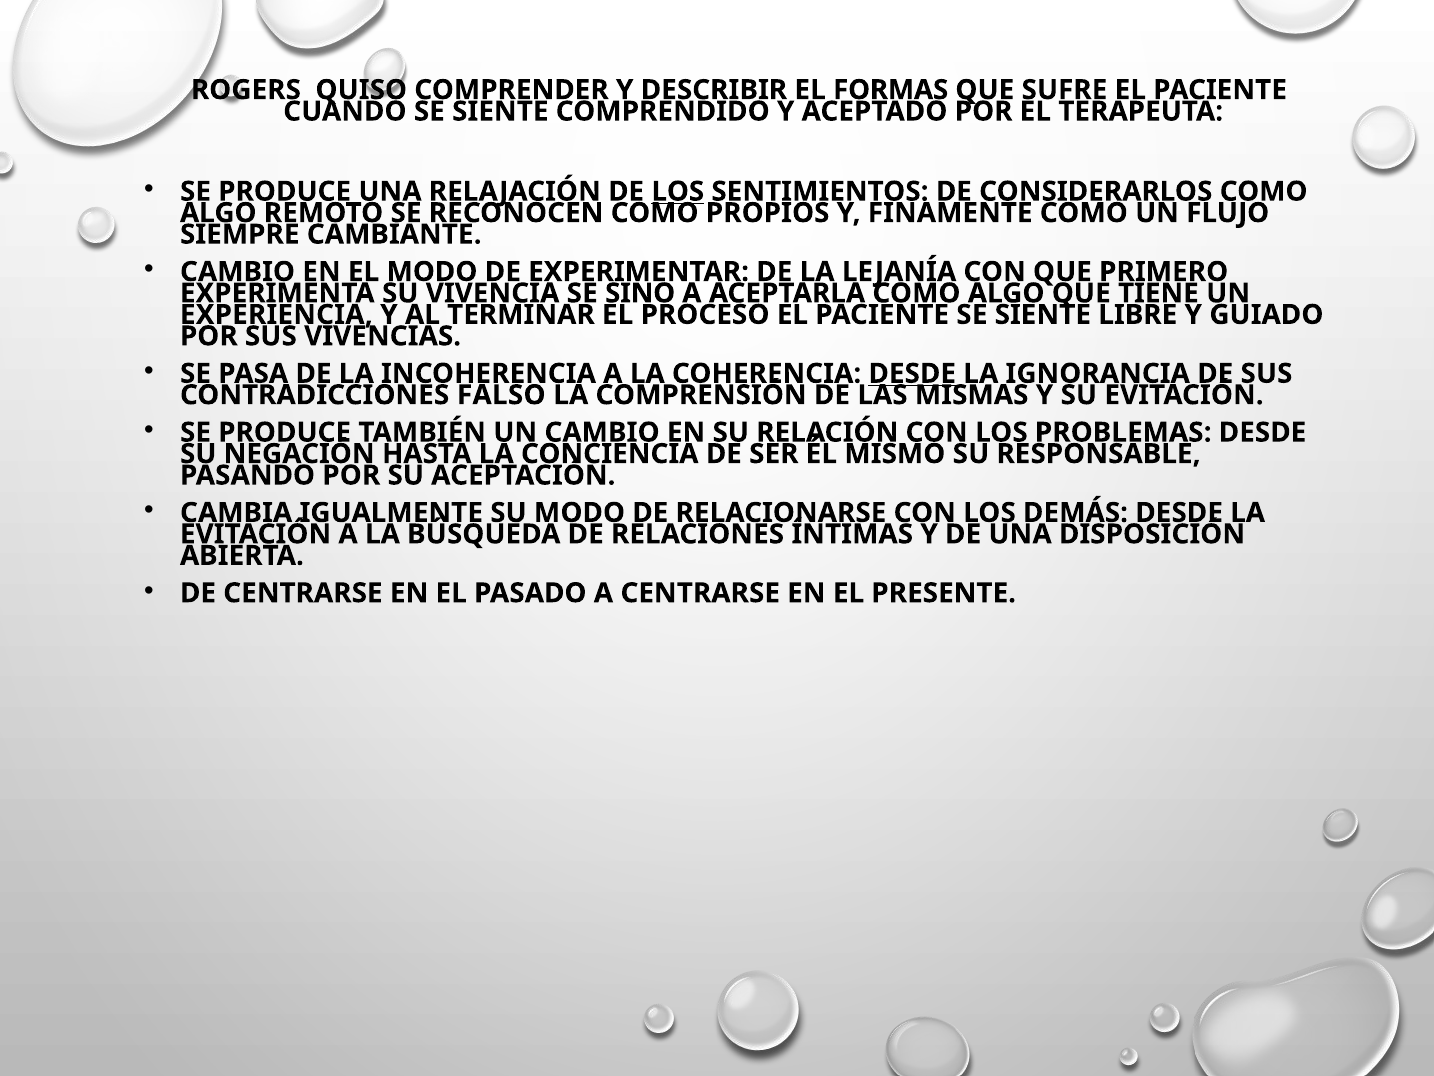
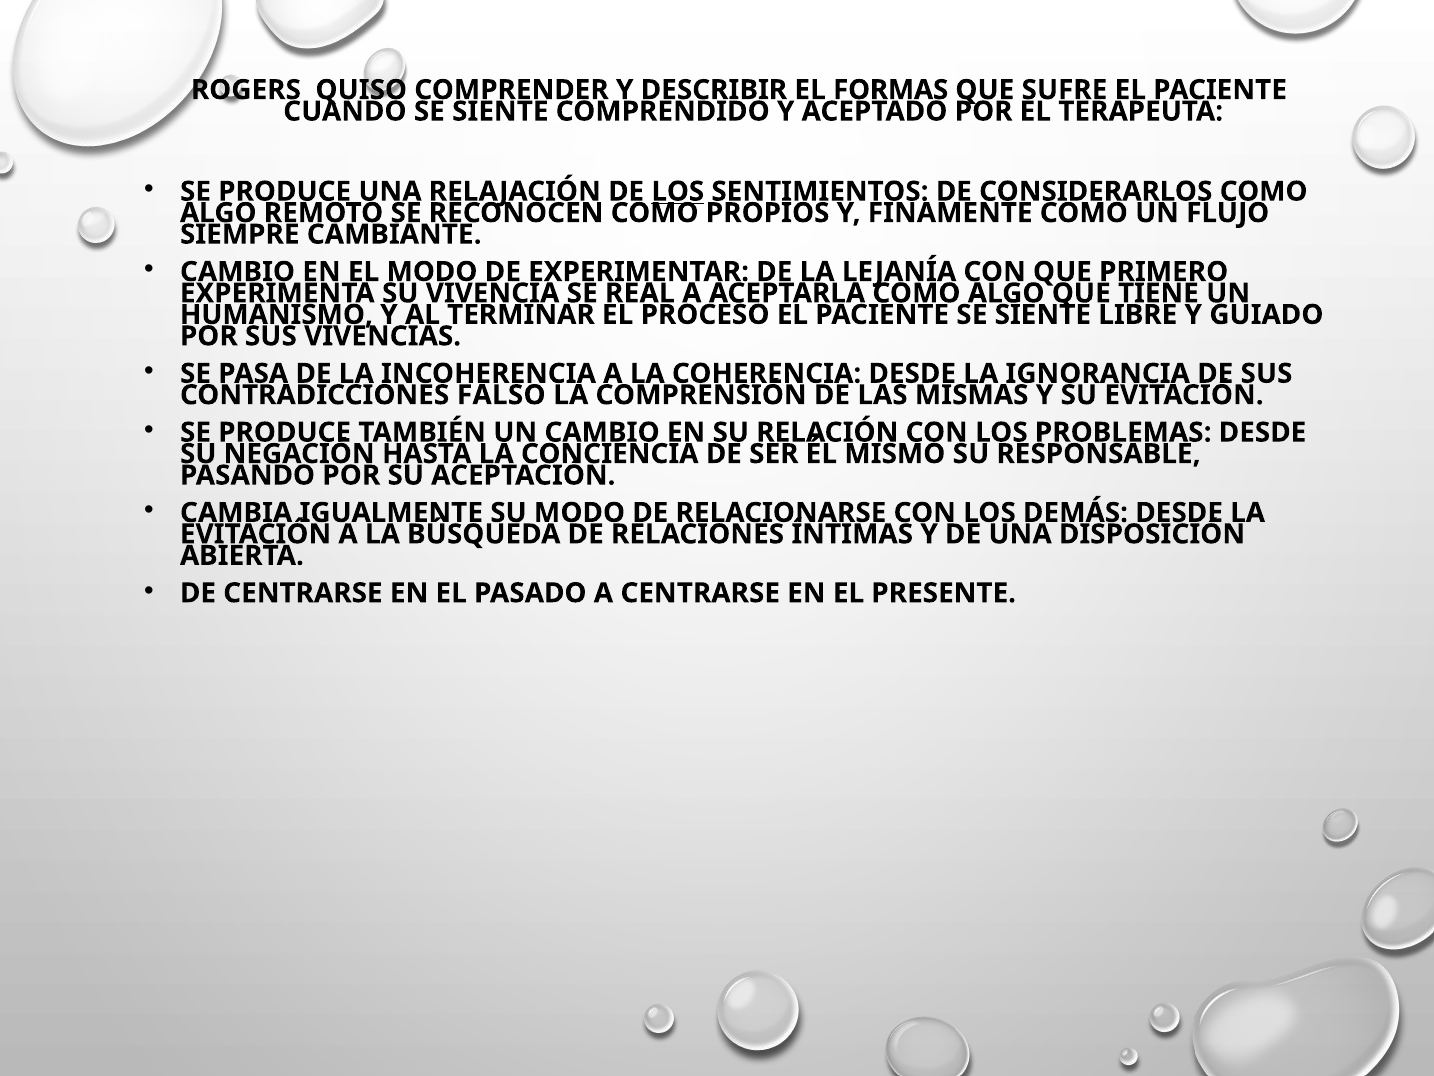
SINO: SINO -> REAL
EXPERIENCIA: EXPERIENCIA -> HUMANISMO
DESDE at (912, 373) underline: present -> none
